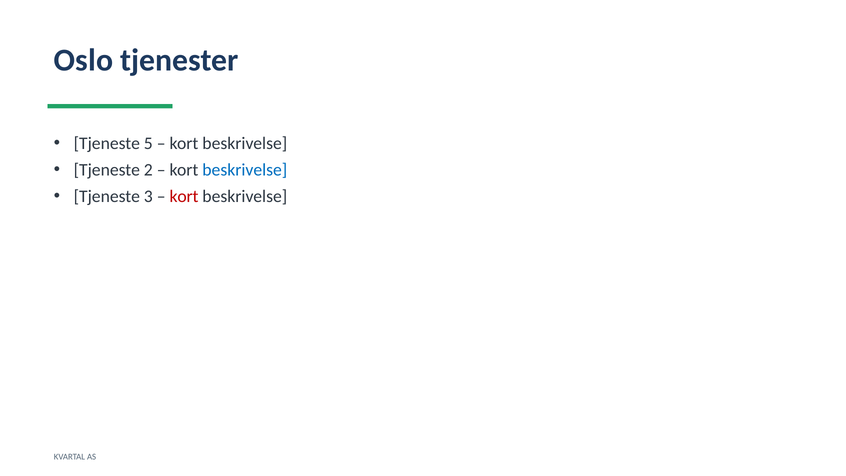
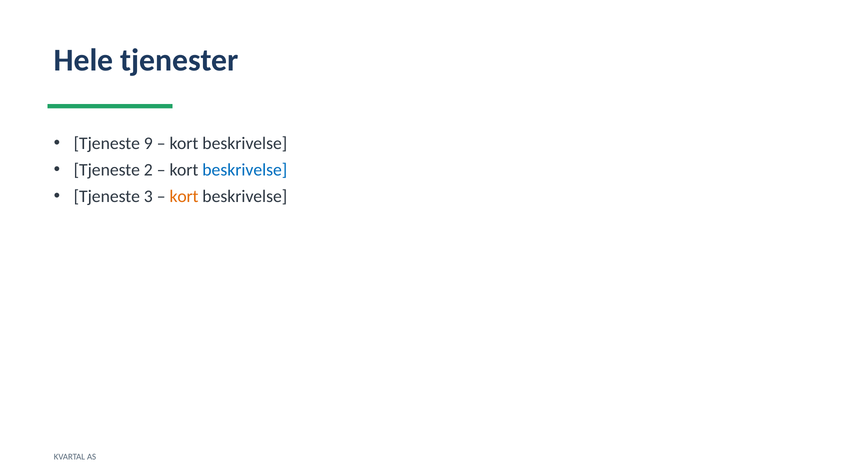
Oslo: Oslo -> Hele
5: 5 -> 9
kort at (184, 196) colour: red -> orange
